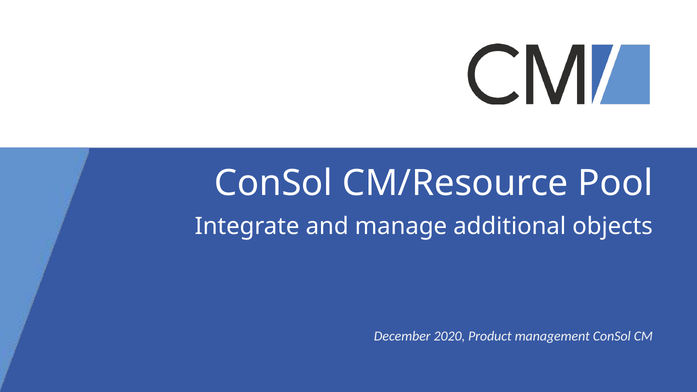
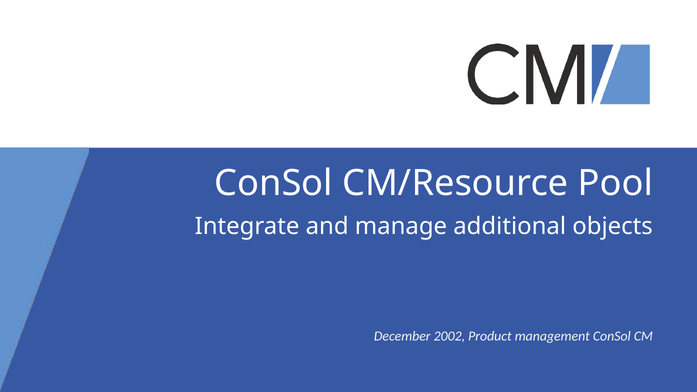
2020: 2020 -> 2002
